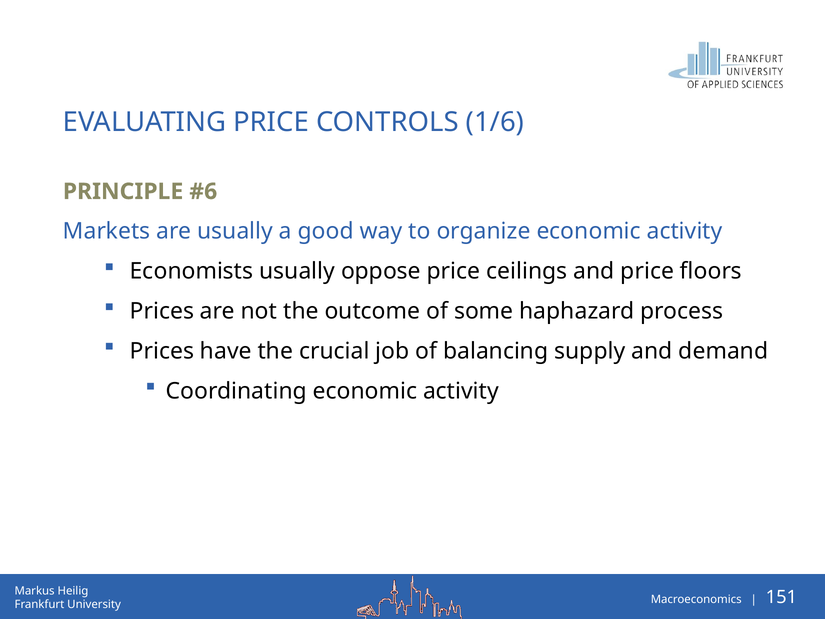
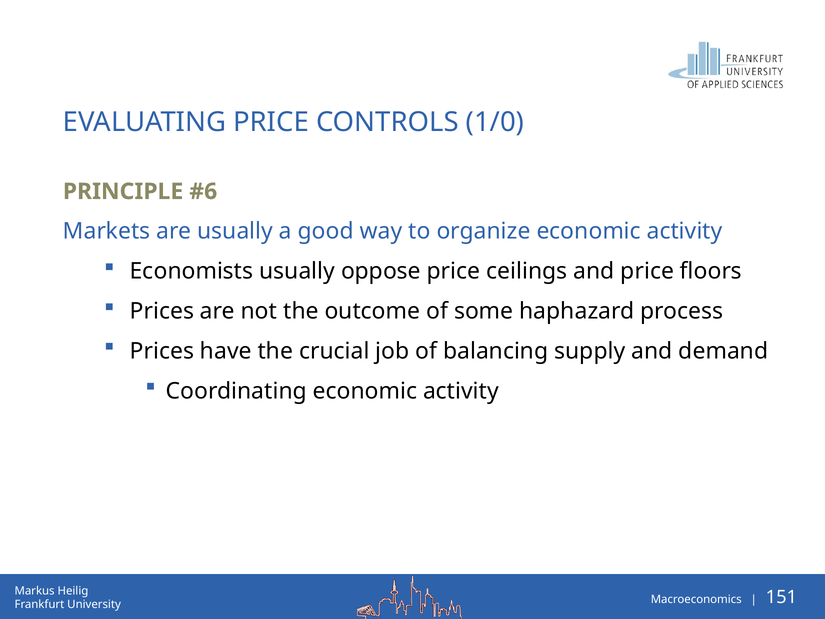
1/6: 1/6 -> 1/0
